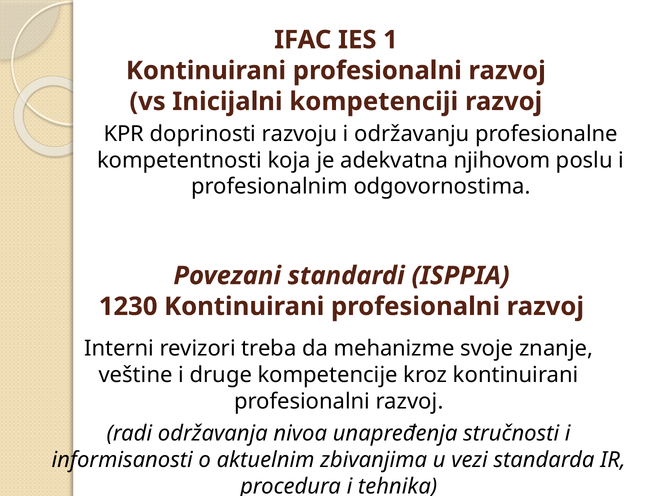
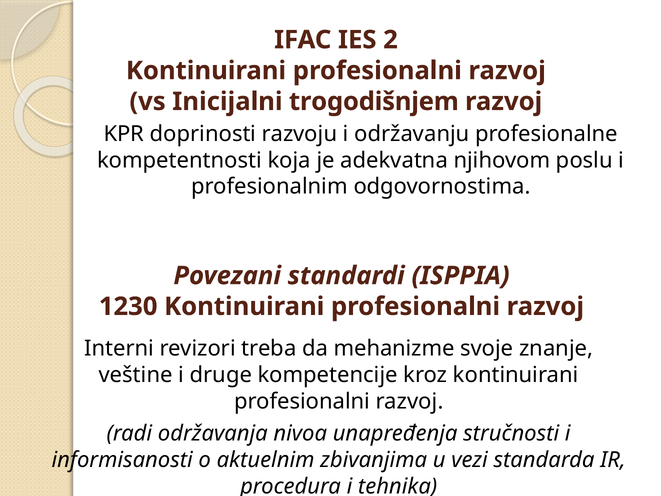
1: 1 -> 2
kompetenciji: kompetenciji -> trogodišnjem
